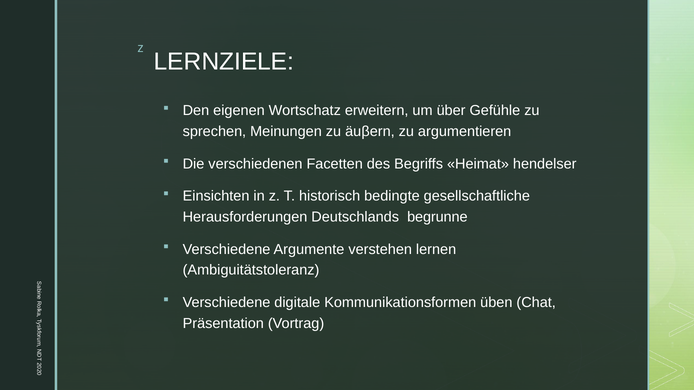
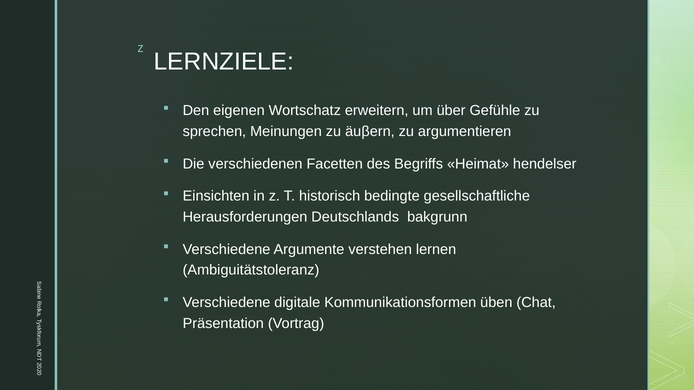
begrunne: begrunne -> bakgrunn
